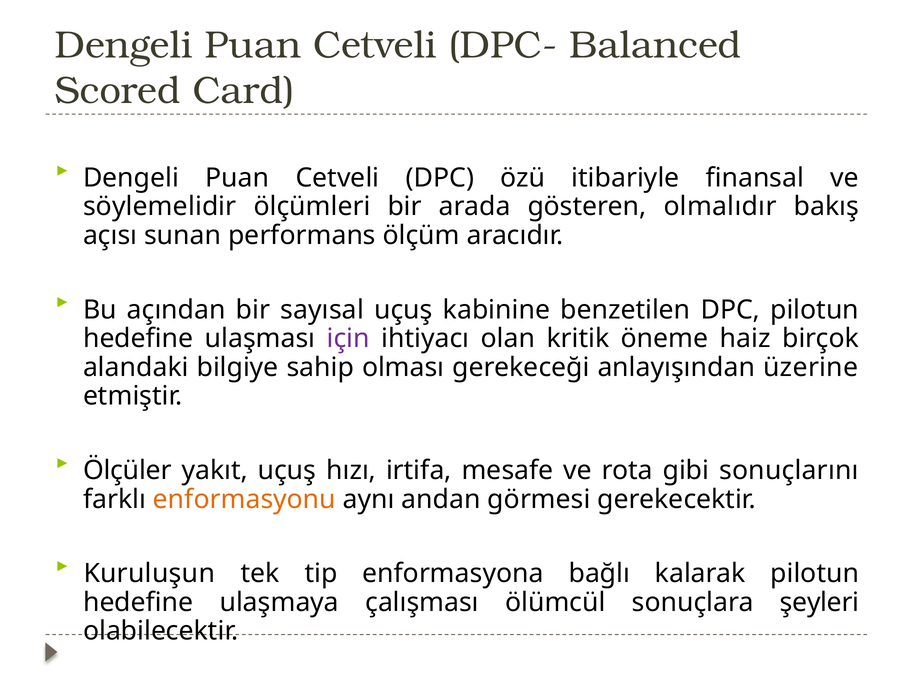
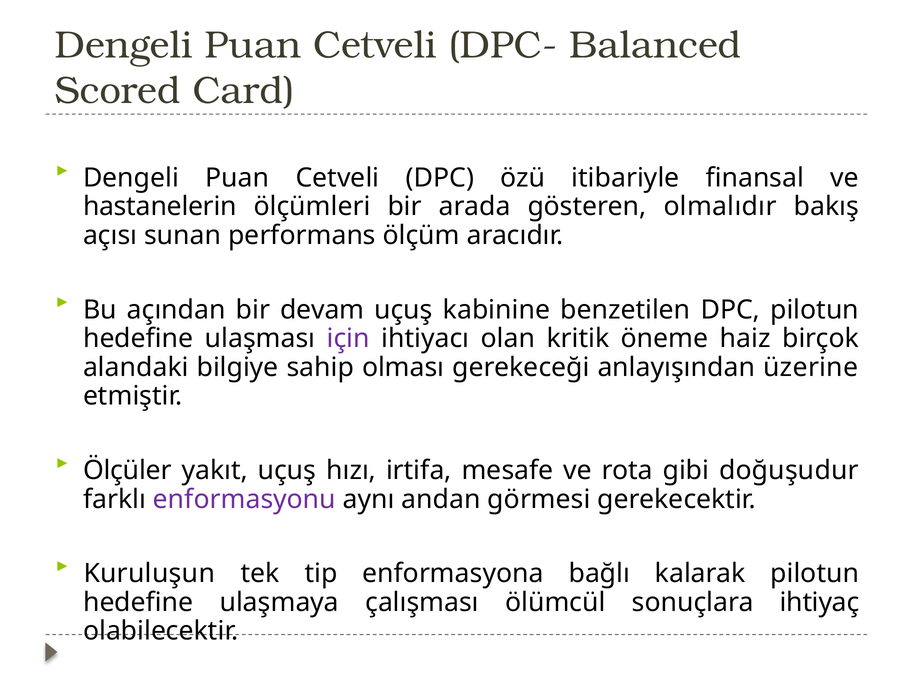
söylemelidir: söylemelidir -> hastanelerin
sayısal: sayısal -> devam
sonuçlarını: sonuçlarını -> doğuşudur
enformasyonu colour: orange -> purple
şeyleri: şeyleri -> ihtiyaç
